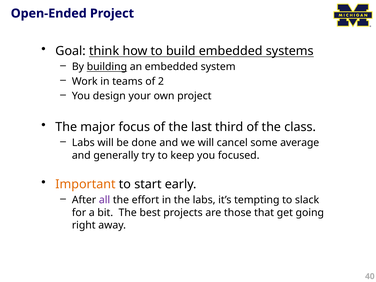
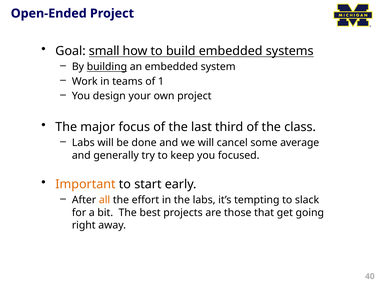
think: think -> small
2: 2 -> 1
all colour: purple -> orange
